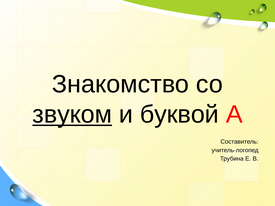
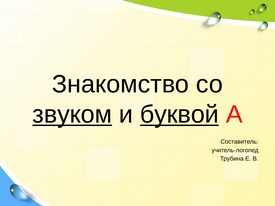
буквой underline: none -> present
